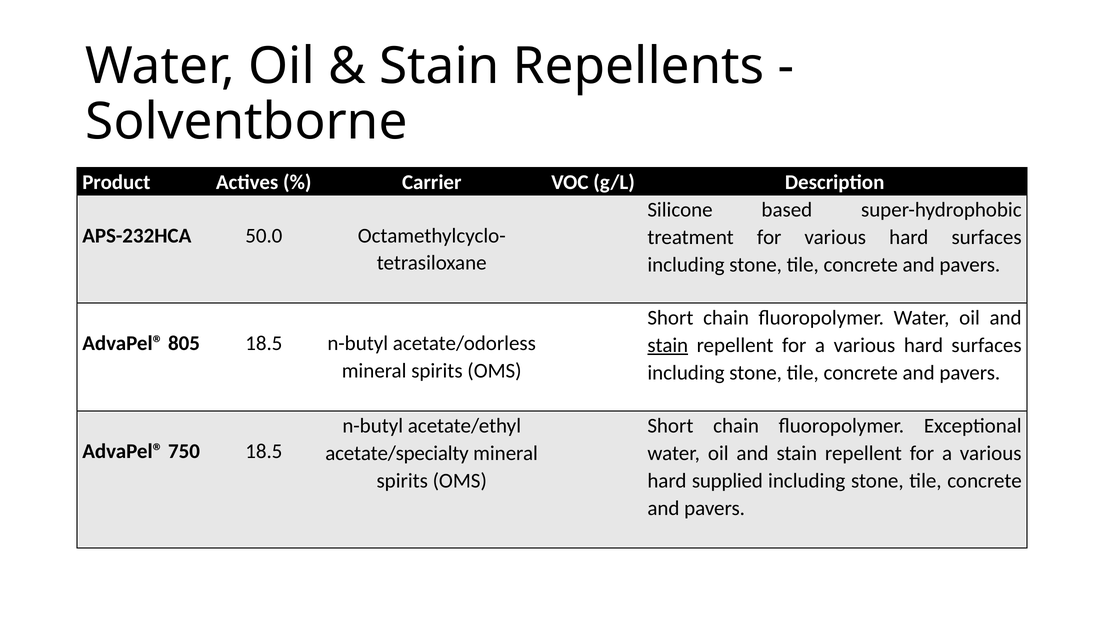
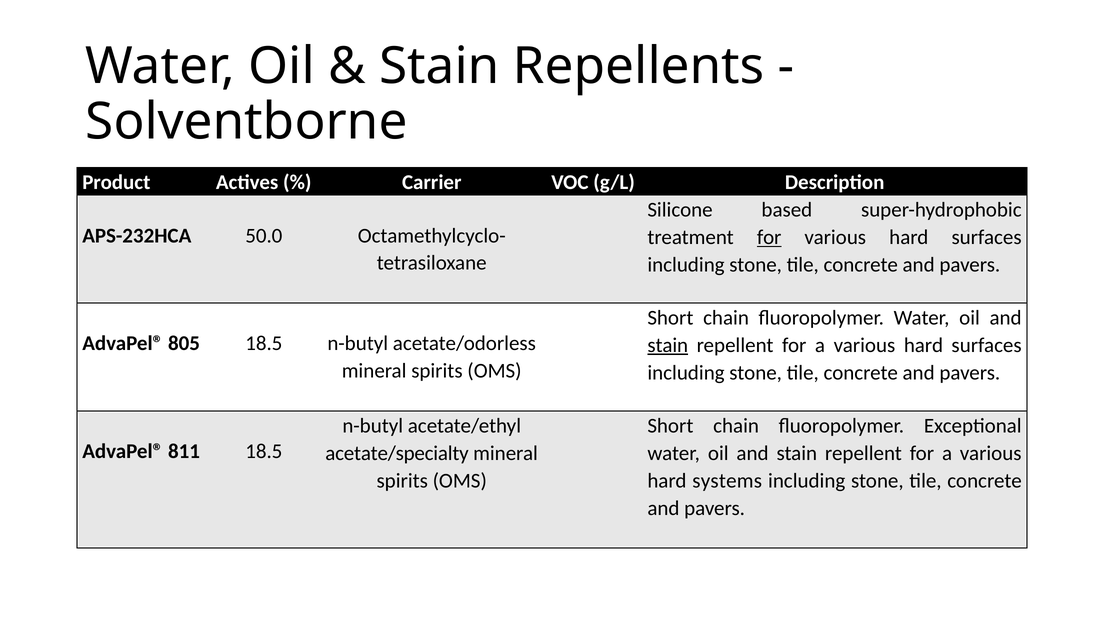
for at (769, 237) underline: none -> present
750: 750 -> 811
supplied: supplied -> systems
